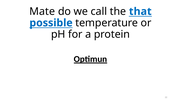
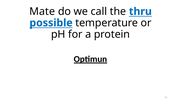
that: that -> thru
